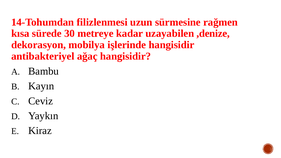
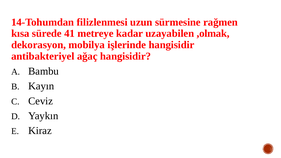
30: 30 -> 41
,denize: ,denize -> ,olmak
